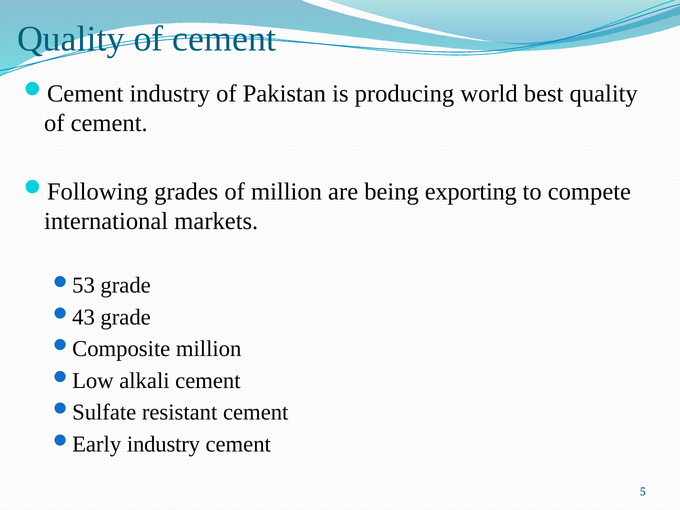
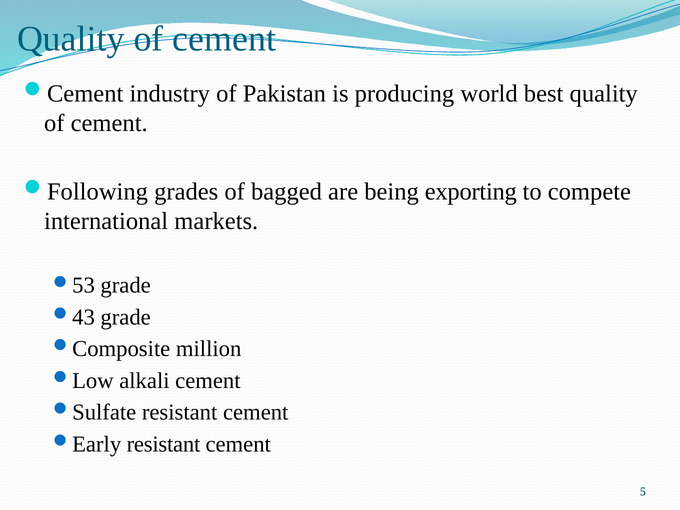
of million: million -> bagged
industry at (163, 444): industry -> resistant
